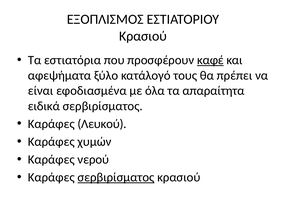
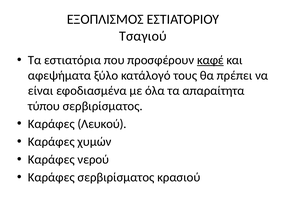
Κρασιού at (143, 36): Κρασιού -> Τσαγιού
ειδικά: ειδικά -> τύπου
σερβιρίσματος at (116, 177) underline: present -> none
